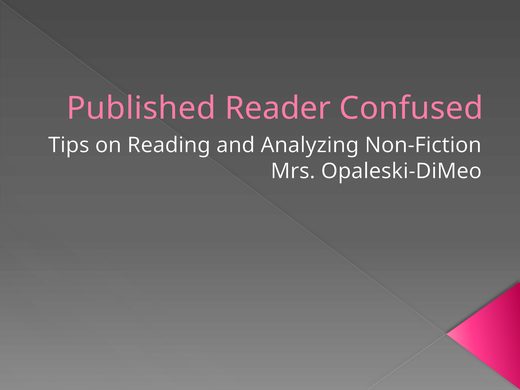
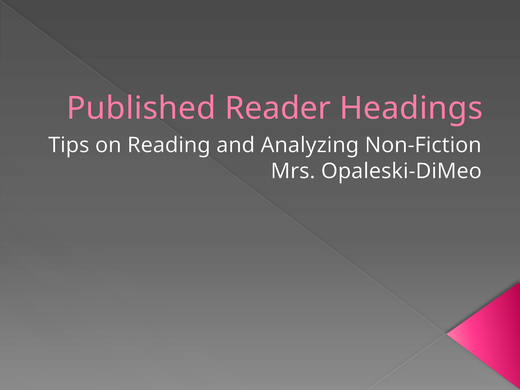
Confused: Confused -> Headings
